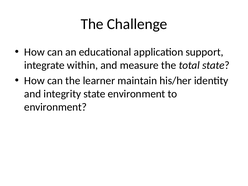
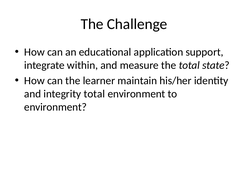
integrity state: state -> total
